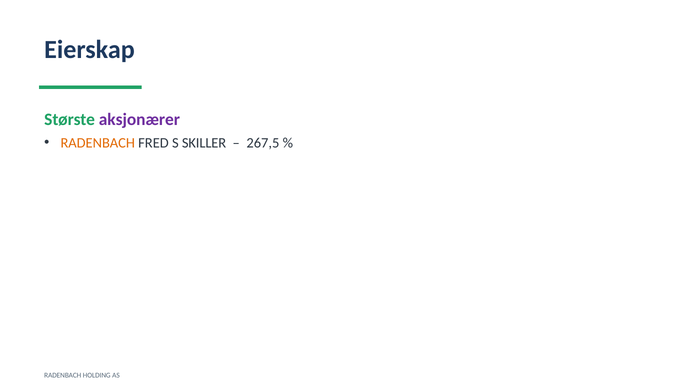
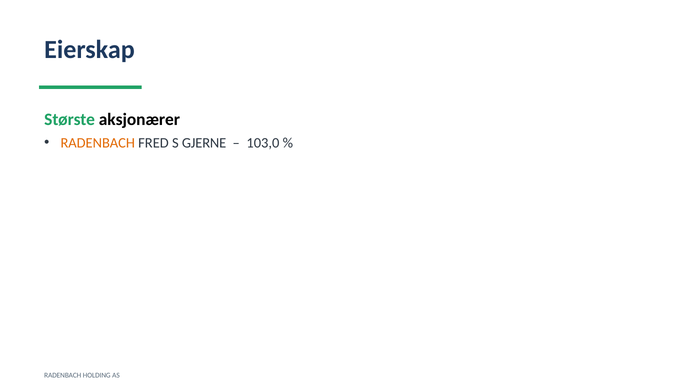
aksjonærer colour: purple -> black
SKILLER: SKILLER -> GJERNE
267,5: 267,5 -> 103,0
